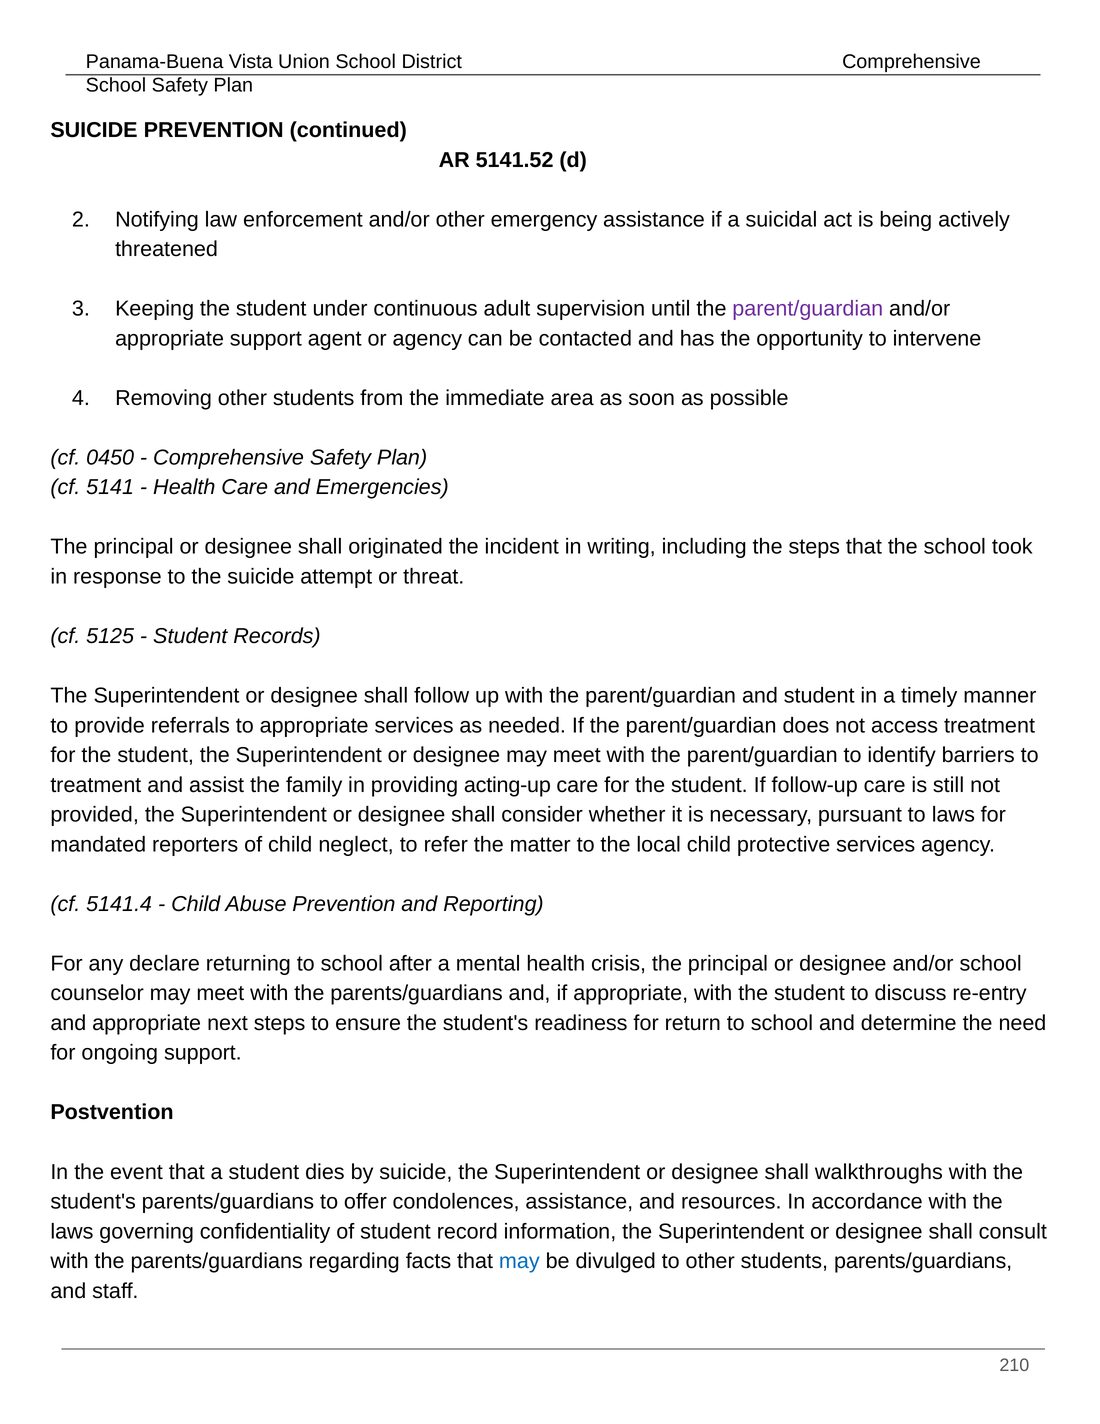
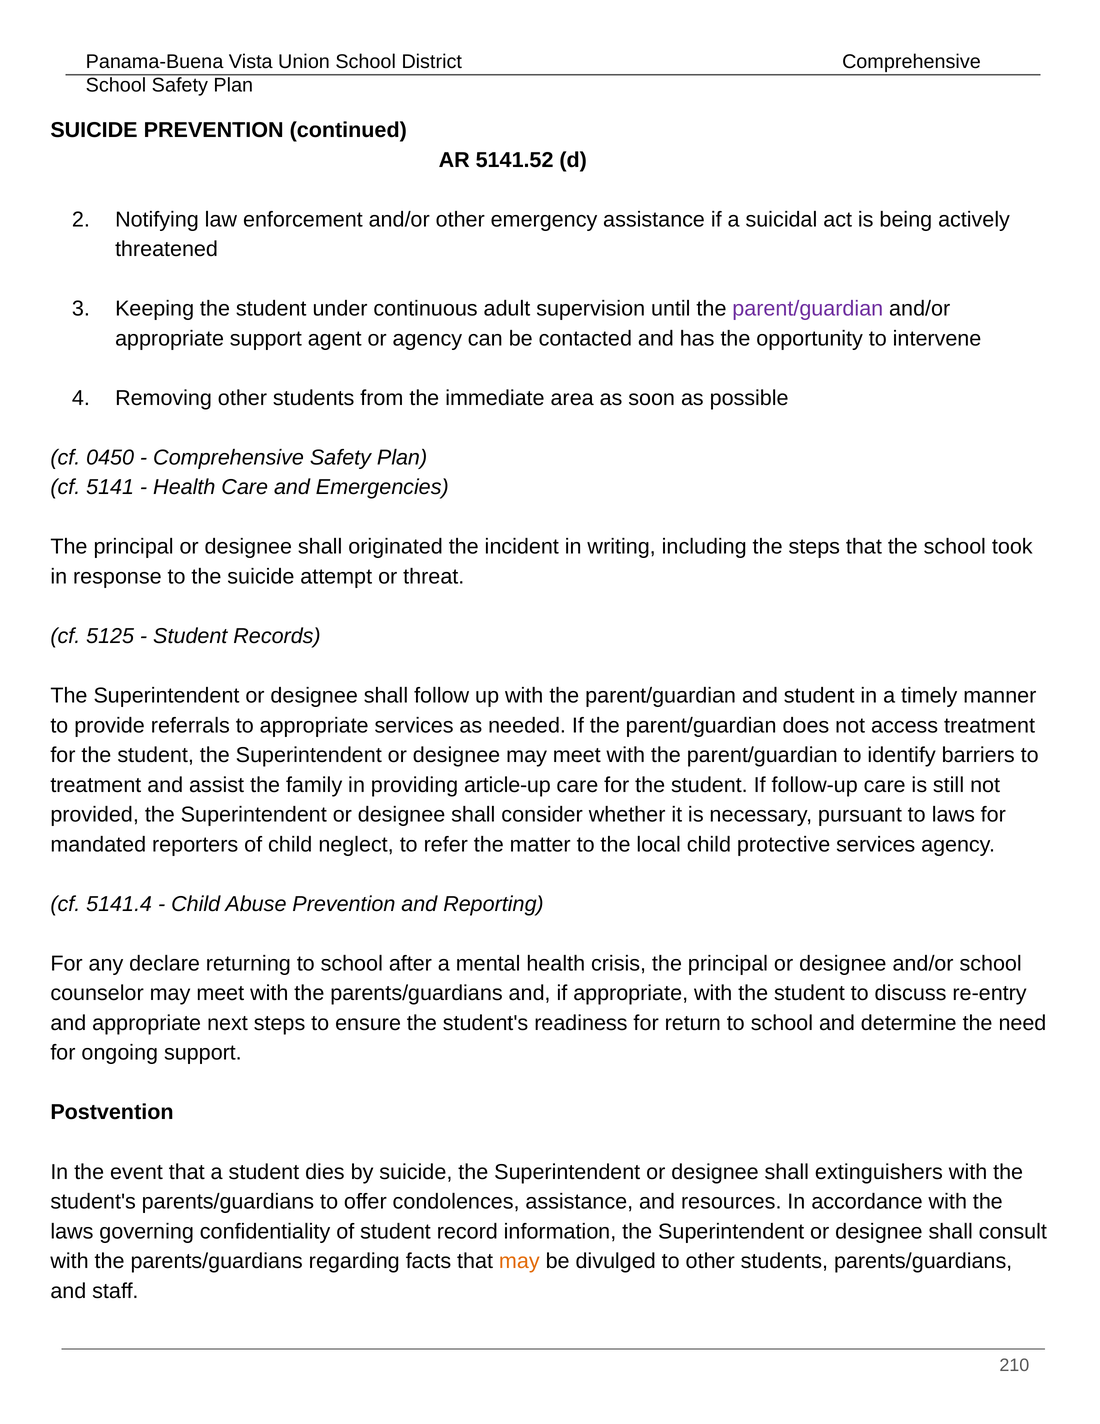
acting-up: acting-up -> article-up
walkthroughs: walkthroughs -> extinguishers
may at (519, 1261) colour: blue -> orange
